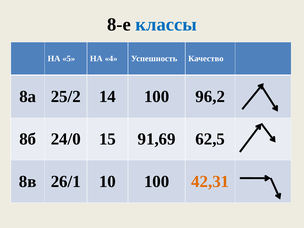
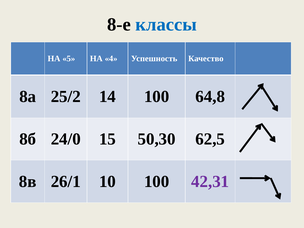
96,2: 96,2 -> 64,8
91,69: 91,69 -> 50,30
42,31 colour: orange -> purple
